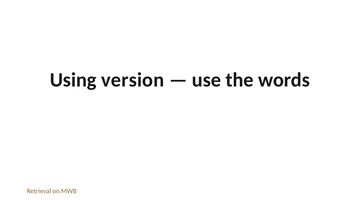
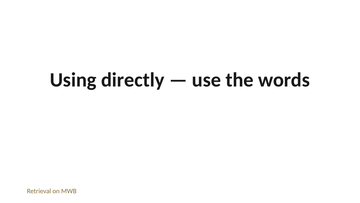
version: version -> directly
